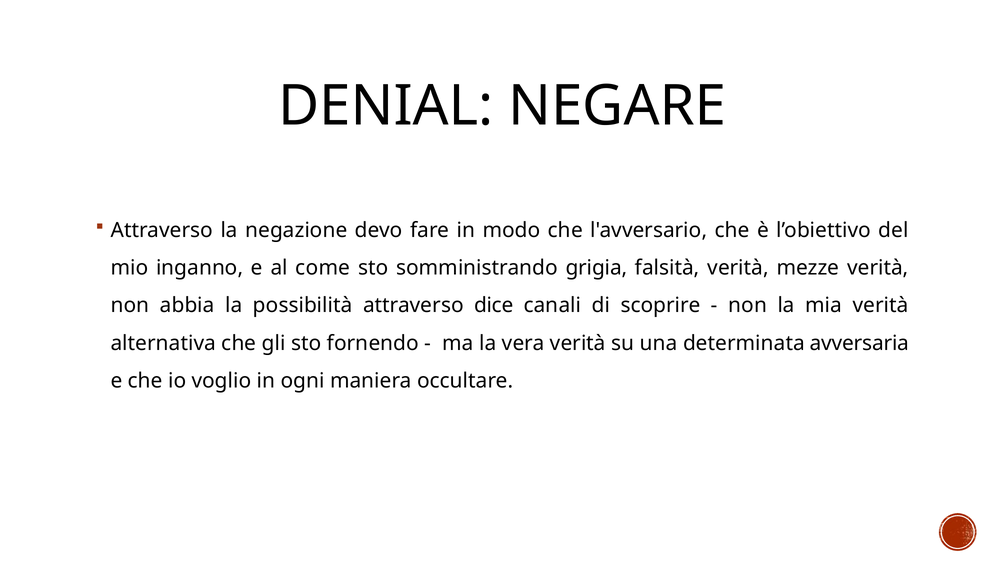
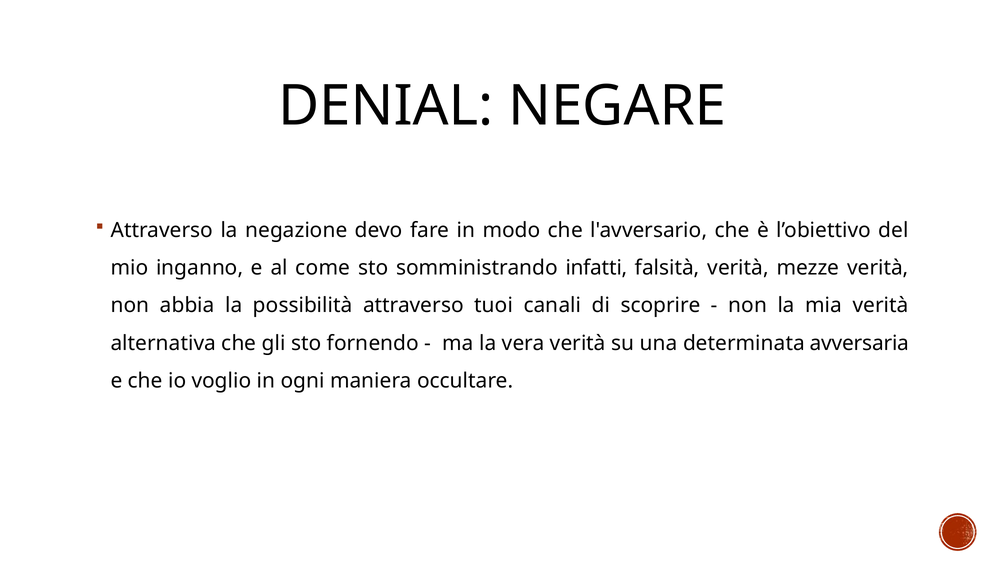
grigia: grigia -> infatti
dice: dice -> tuoi
